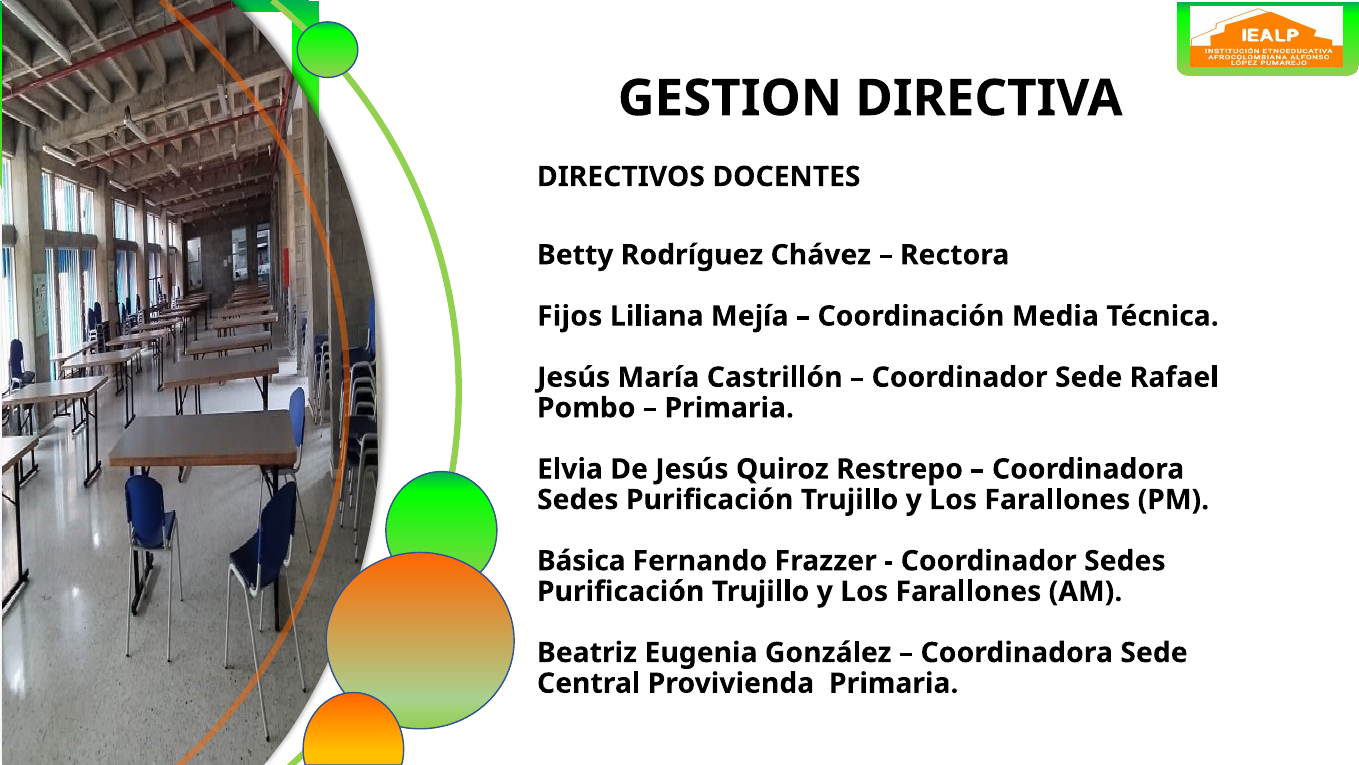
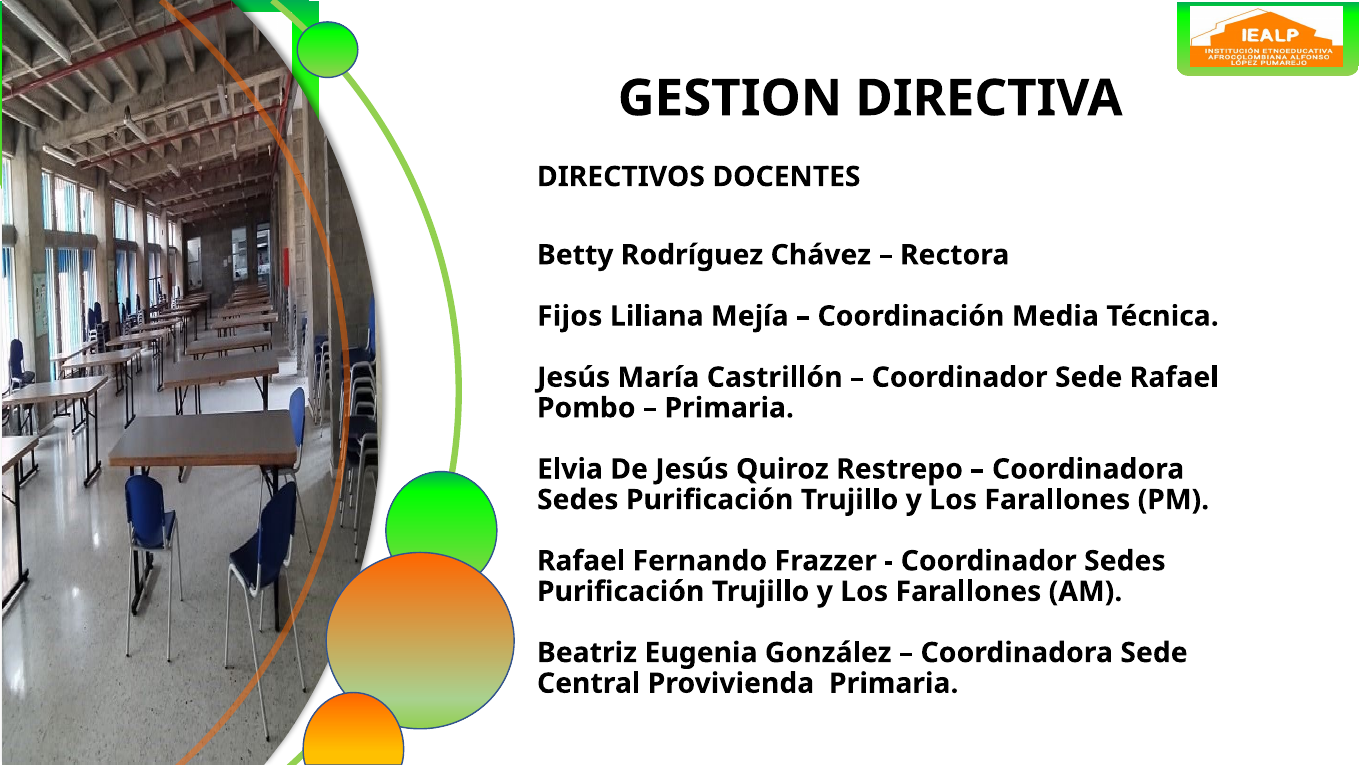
Básica at (581, 561): Básica -> Rafael
